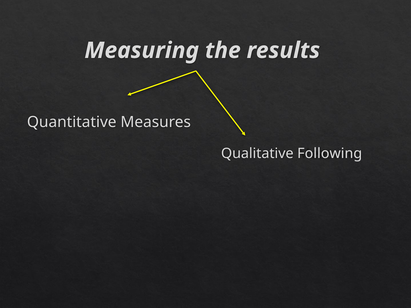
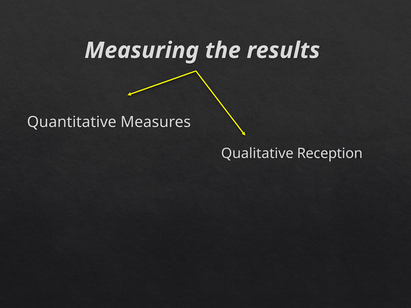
Following: Following -> Reception
